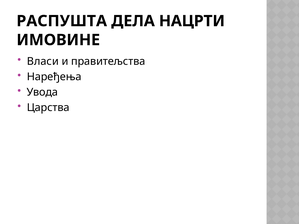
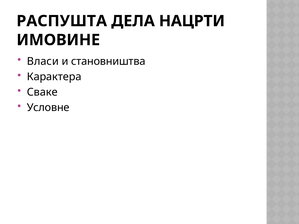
правитељства: правитељства -> становништва
Наређења: Наређења -> Карактера
Увода: Увода -> Сваке
Царства: Царства -> Условне
